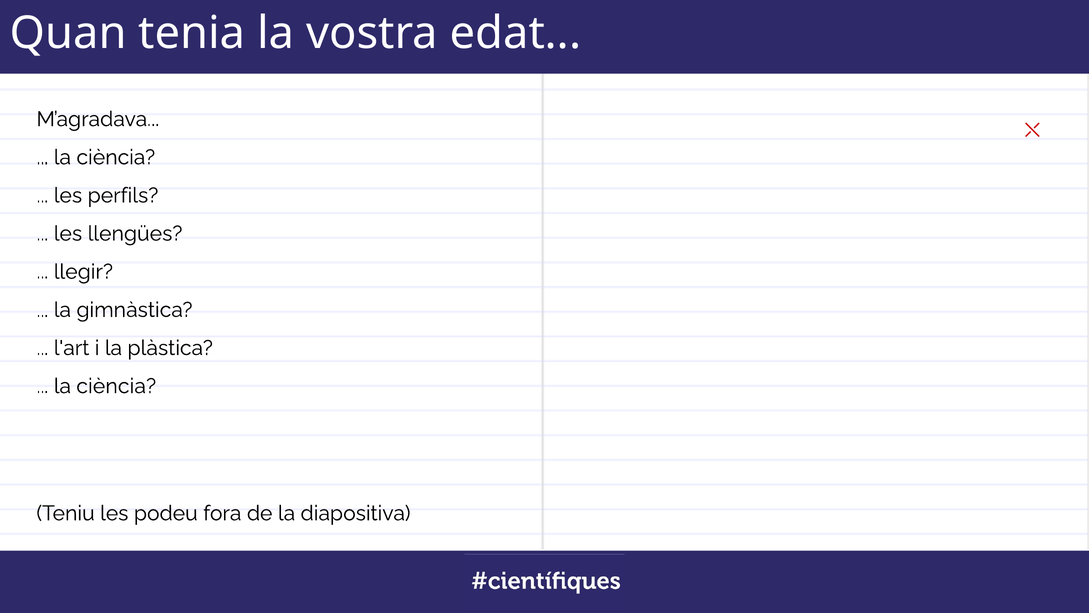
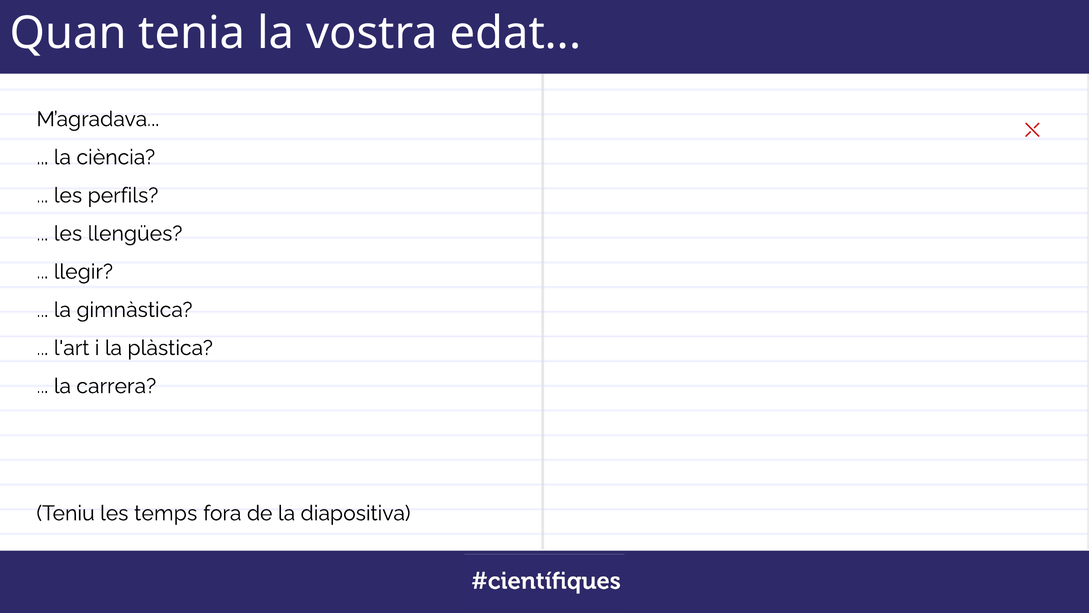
ciència at (116, 386): ciència -> carrera
podeu: podeu -> temps
